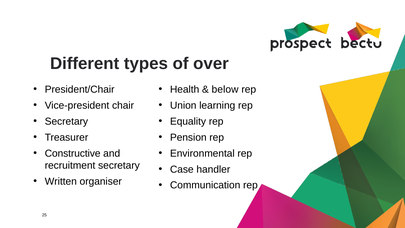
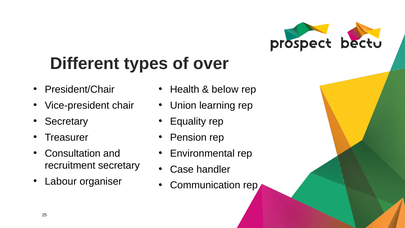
Constructive: Constructive -> Consultation
Written: Written -> Labour
